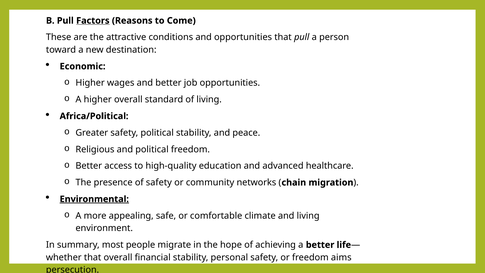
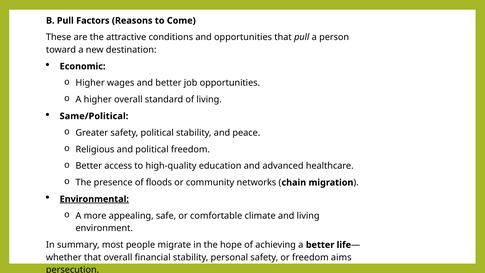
Factors underline: present -> none
Africa/Political: Africa/Political -> Same/Political
of safety: safety -> floods
